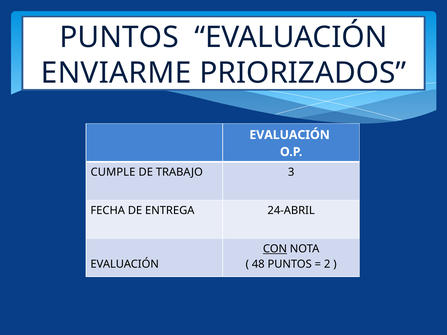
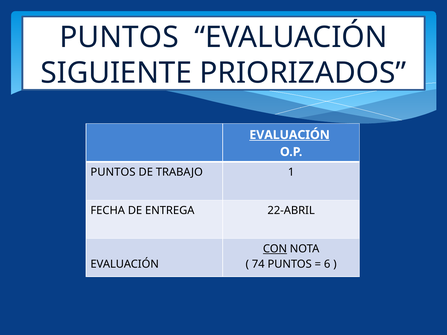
ENVIARME: ENVIARME -> SIGUIENTE
EVALUACIÓN at (290, 135) underline: none -> present
CUMPLE at (113, 172): CUMPLE -> PUNTOS
3: 3 -> 1
24-ABRIL: 24-ABRIL -> 22-ABRIL
48: 48 -> 74
2: 2 -> 6
